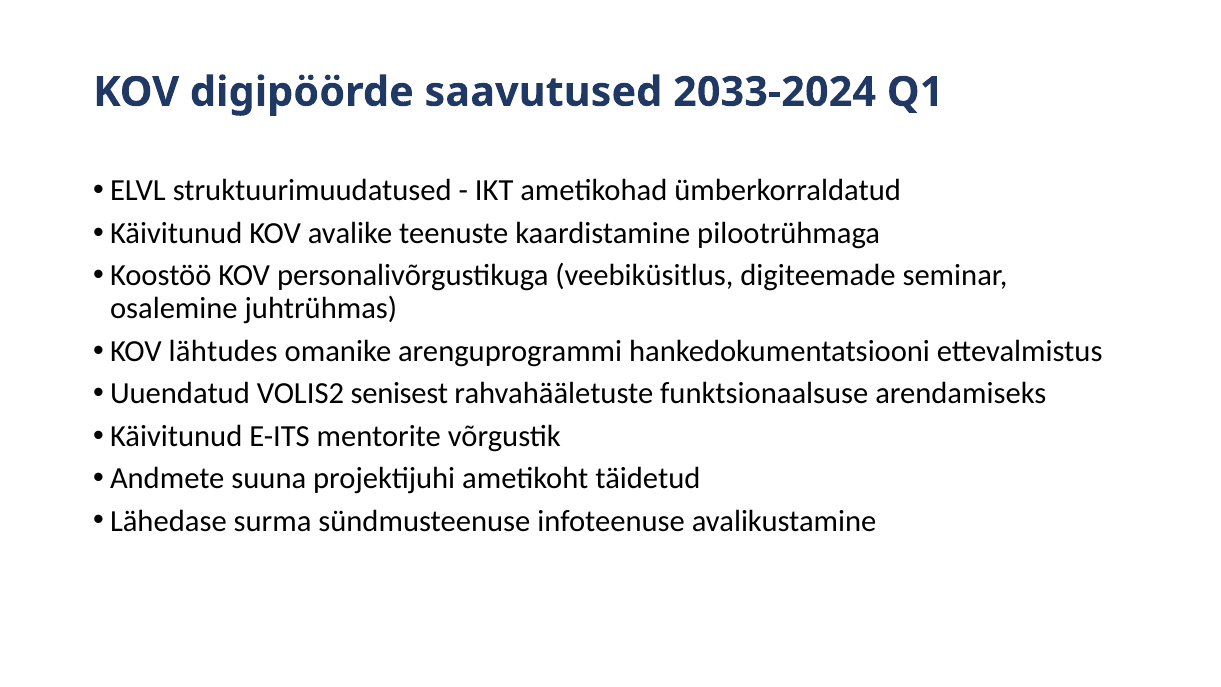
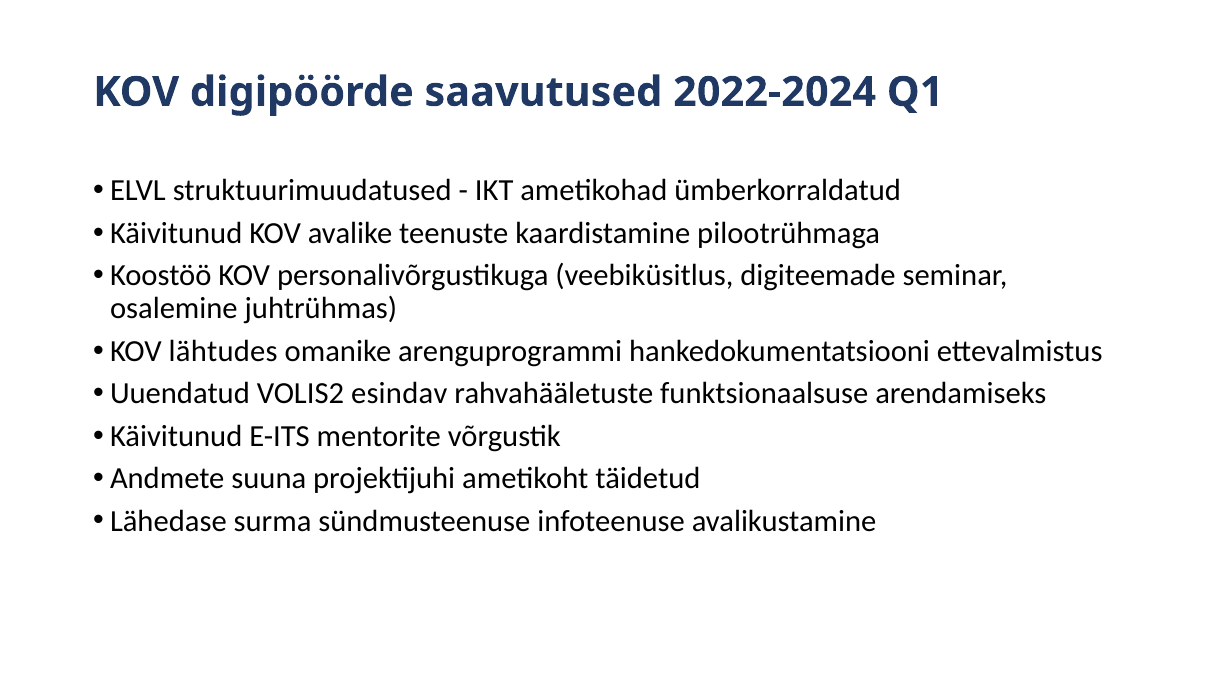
2033-2024: 2033-2024 -> 2022-2024
senisest: senisest -> esindav
